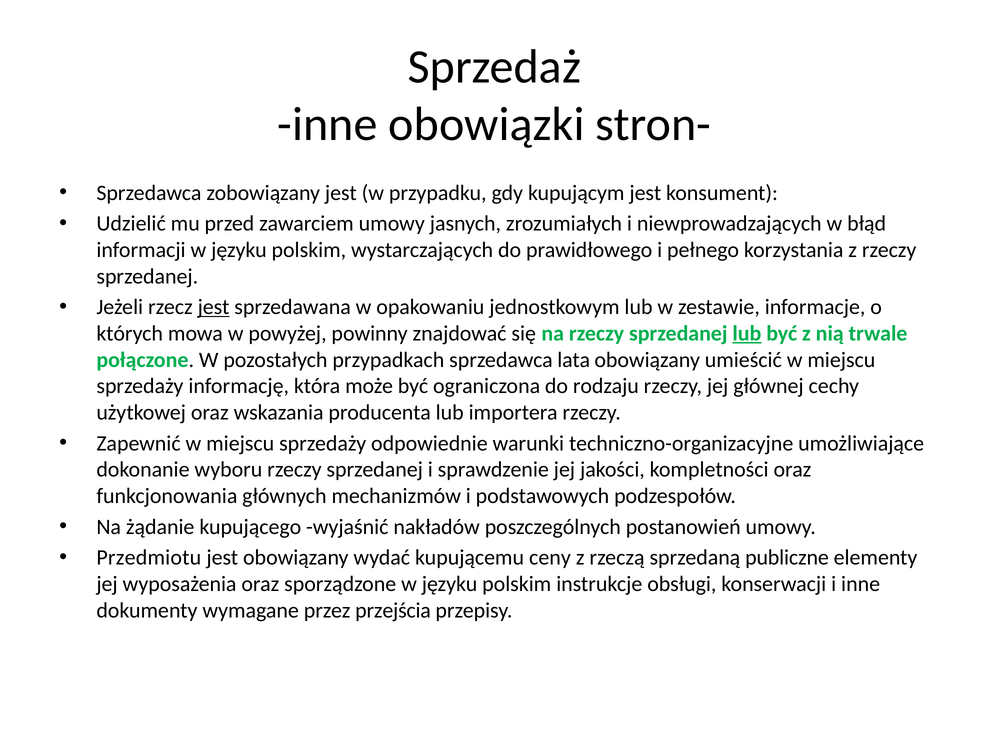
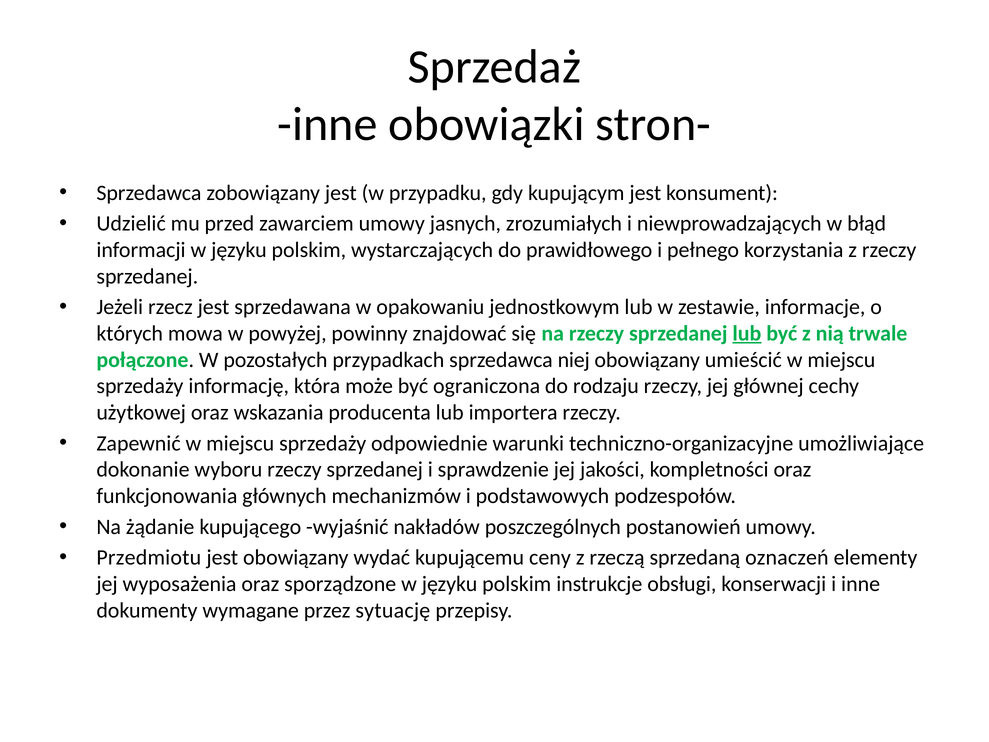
jest at (214, 307) underline: present -> none
lata: lata -> niej
publiczne: publiczne -> oznaczeń
przejścia: przejścia -> sytuację
